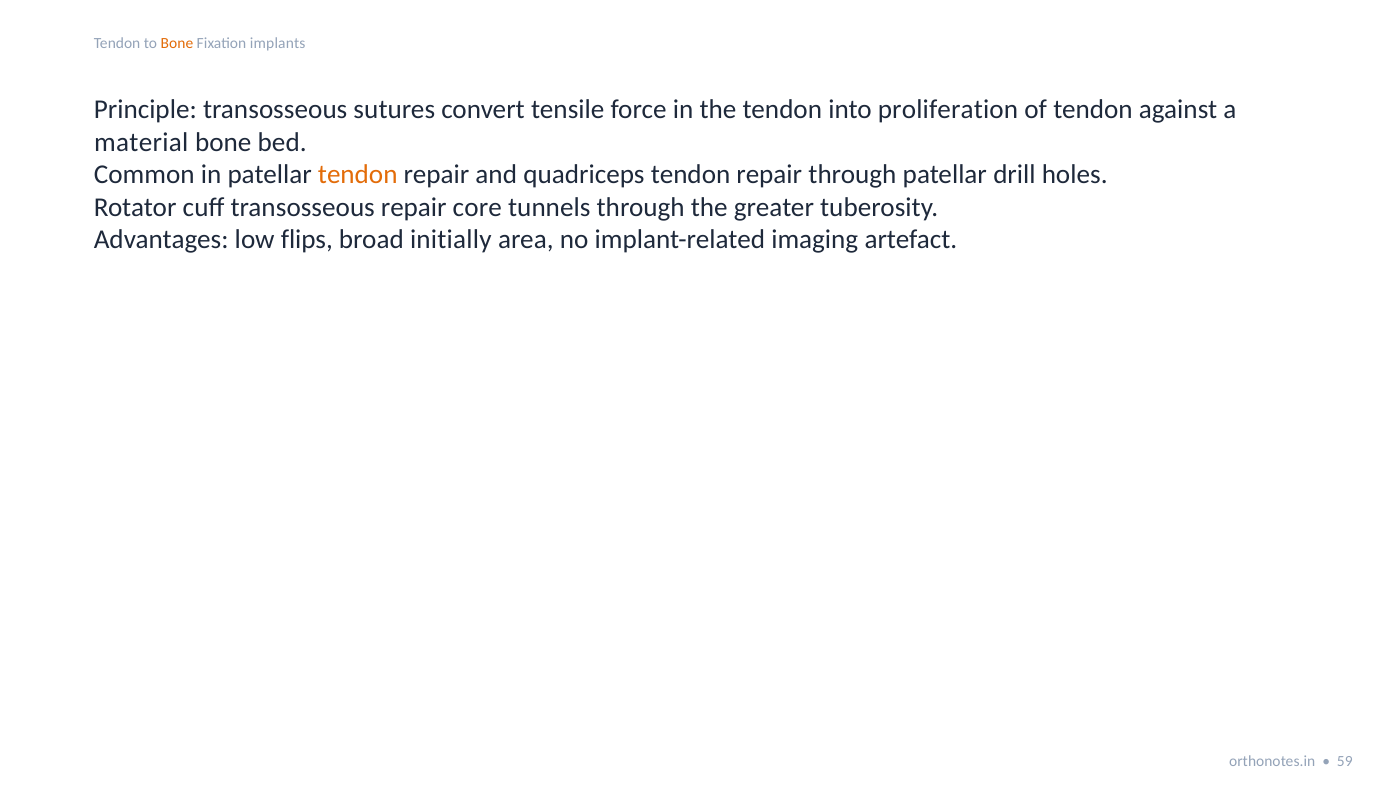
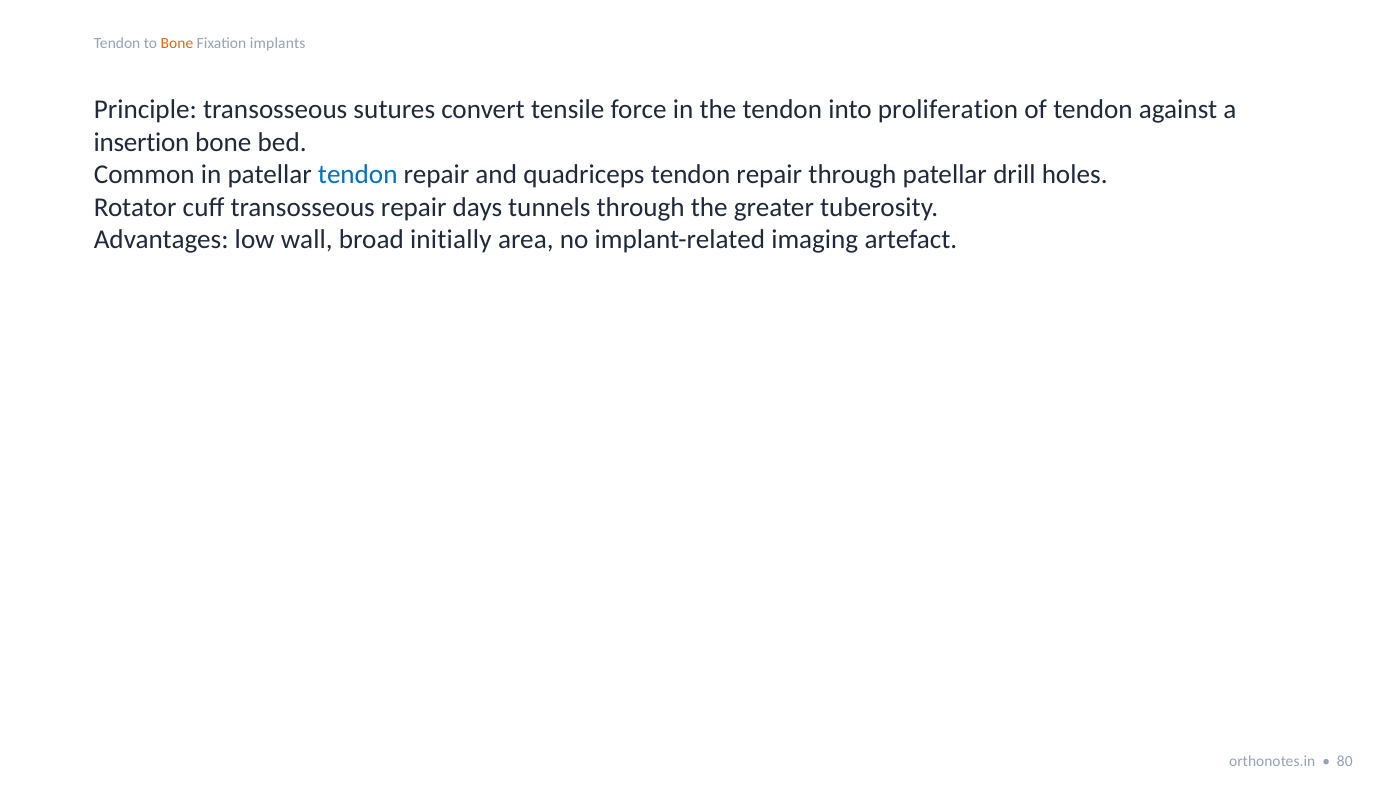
material: material -> insertion
tendon at (358, 175) colour: orange -> blue
core: core -> days
flips: flips -> wall
59: 59 -> 80
